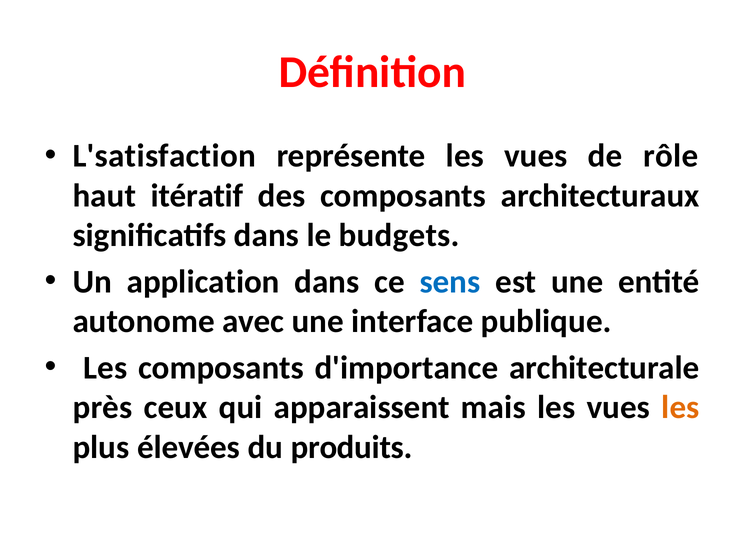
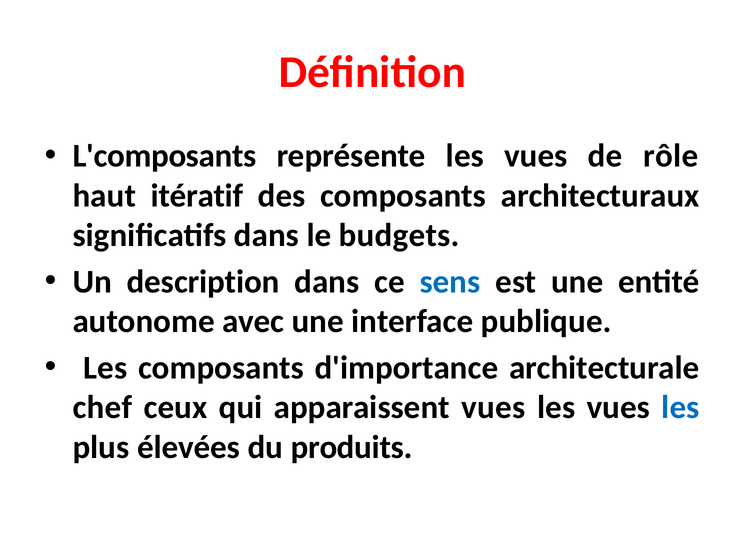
L'satisfaction: L'satisfaction -> L'composants
application: application -> description
près: près -> chef
apparaissent mais: mais -> vues
les at (680, 408) colour: orange -> blue
